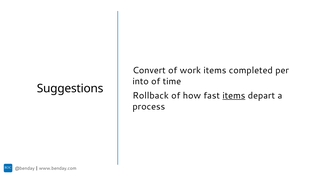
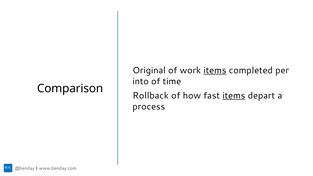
Convert: Convert -> Original
items at (215, 70) underline: none -> present
Suggestions: Suggestions -> Comparison
